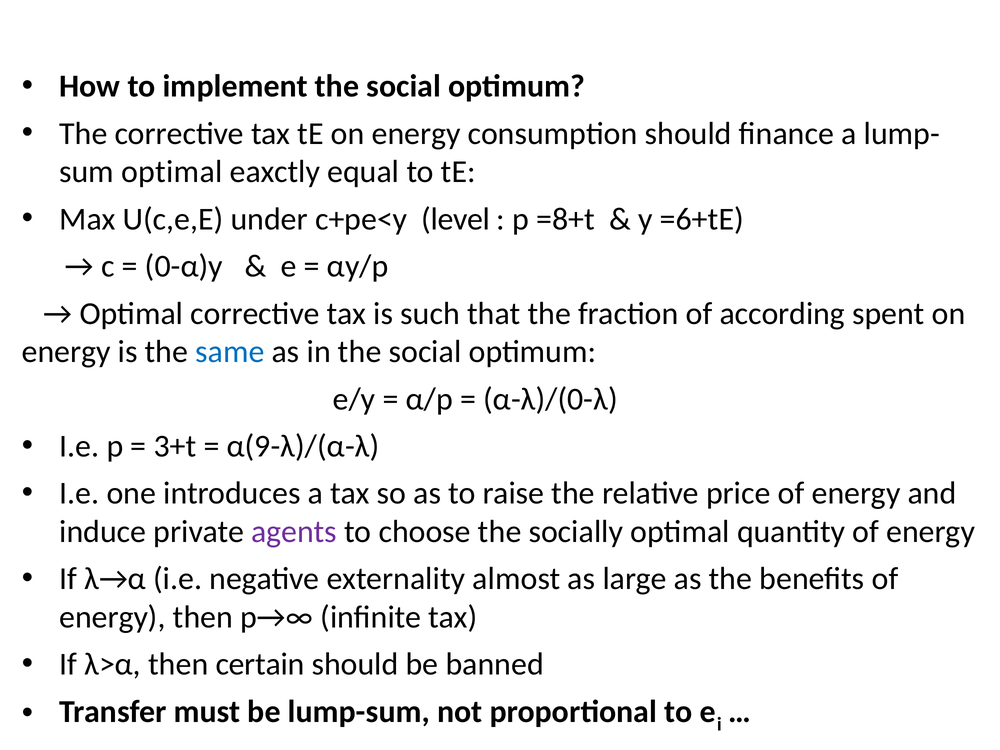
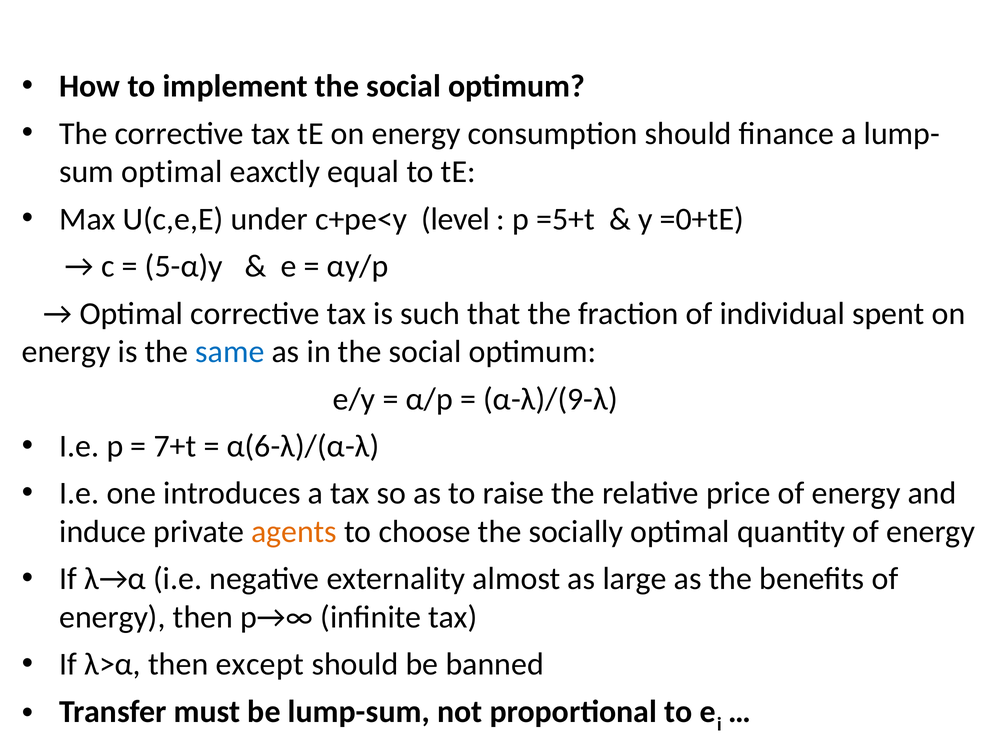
=8+t: =8+t -> =5+t
=6+tE: =6+tE -> =0+tE
0-α)y: 0-α)y -> 5-α)y
according: according -> individual
α-λ)/(0-λ: α-λ)/(0-λ -> α-λ)/(9-λ
3+t: 3+t -> 7+t
α(9-λ)/(α-λ: α(9-λ)/(α-λ -> α(6-λ)/(α-λ
agents colour: purple -> orange
certain: certain -> except
